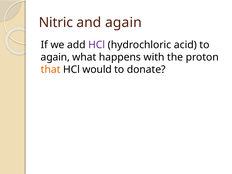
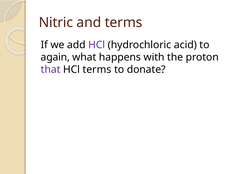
and again: again -> terms
that colour: orange -> purple
HCl would: would -> terms
